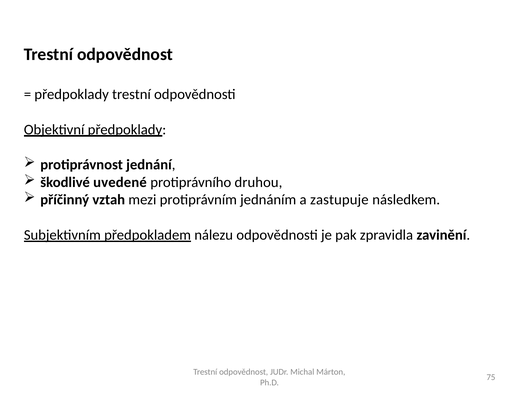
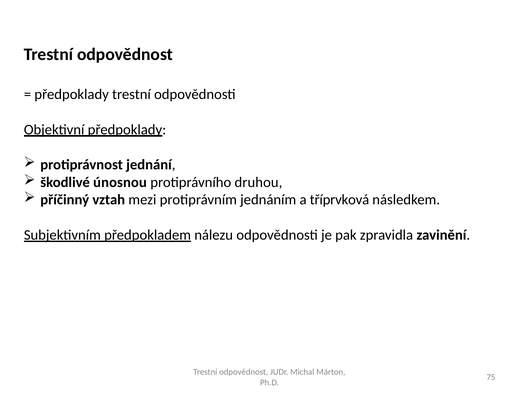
uvedené: uvedené -> únosnou
zastupuje: zastupuje -> tříprvková
